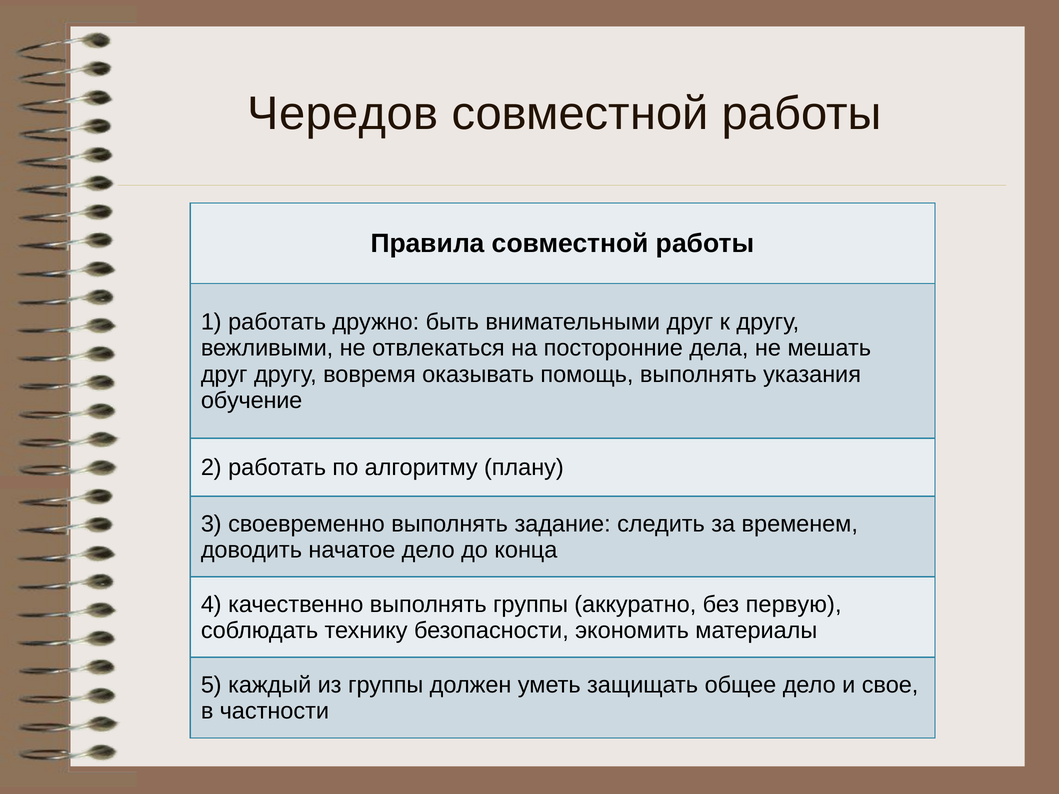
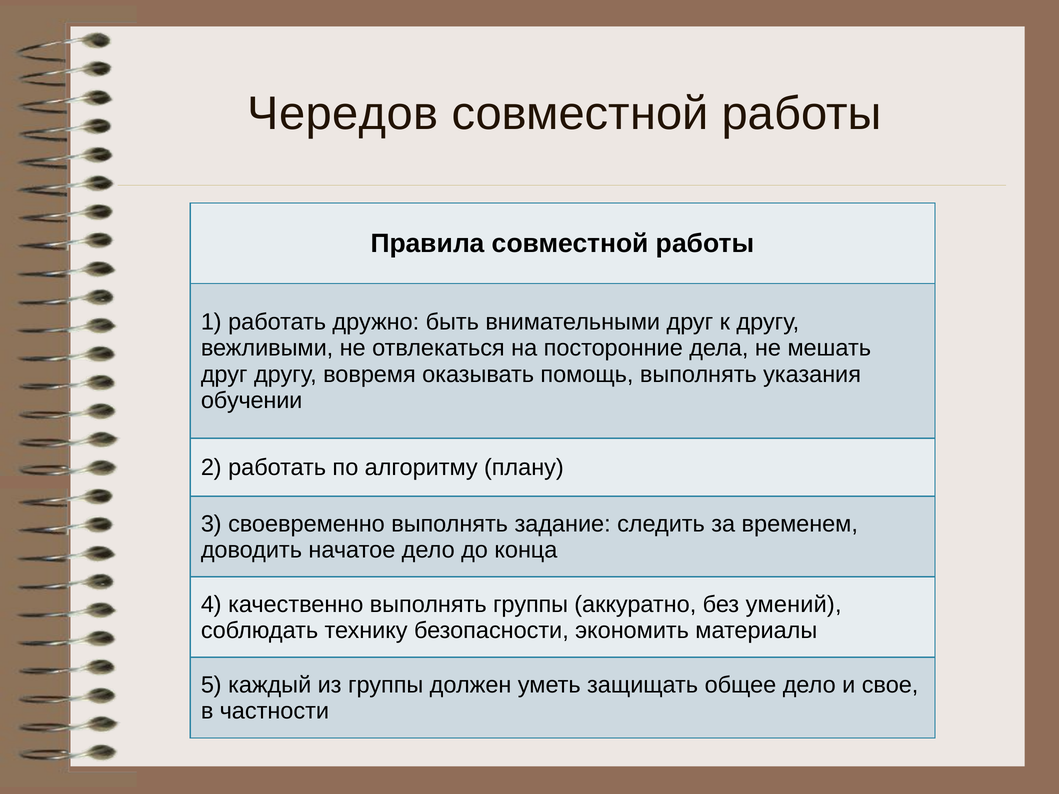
обучение: обучение -> обучении
первую: первую -> умений
